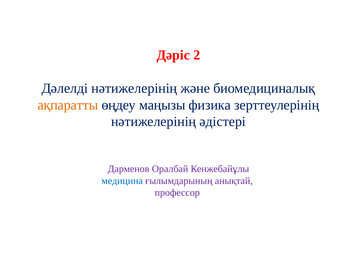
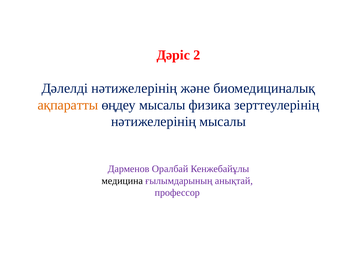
өңдеу маңызы: маңызы -> мысалы
нәтижелерінің әдістері: әдістері -> мысалы
медицина colour: blue -> black
